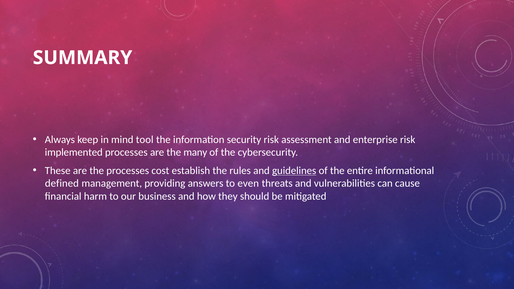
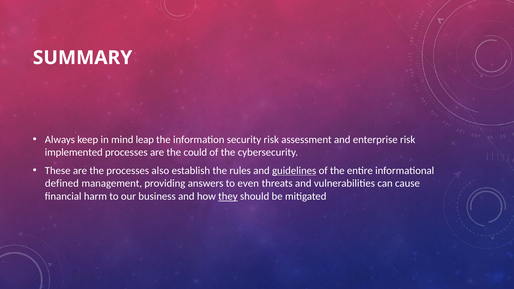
tool: tool -> leap
many: many -> could
cost: cost -> also
they underline: none -> present
